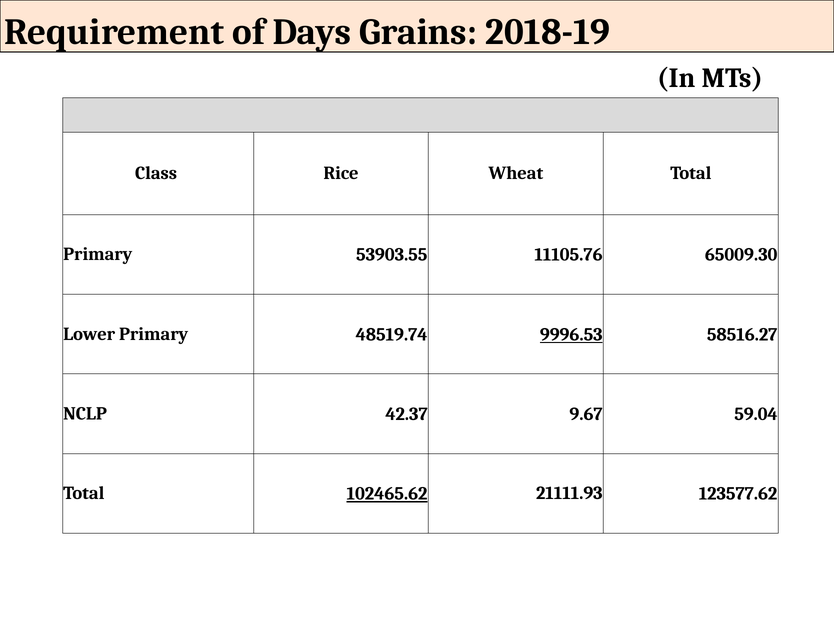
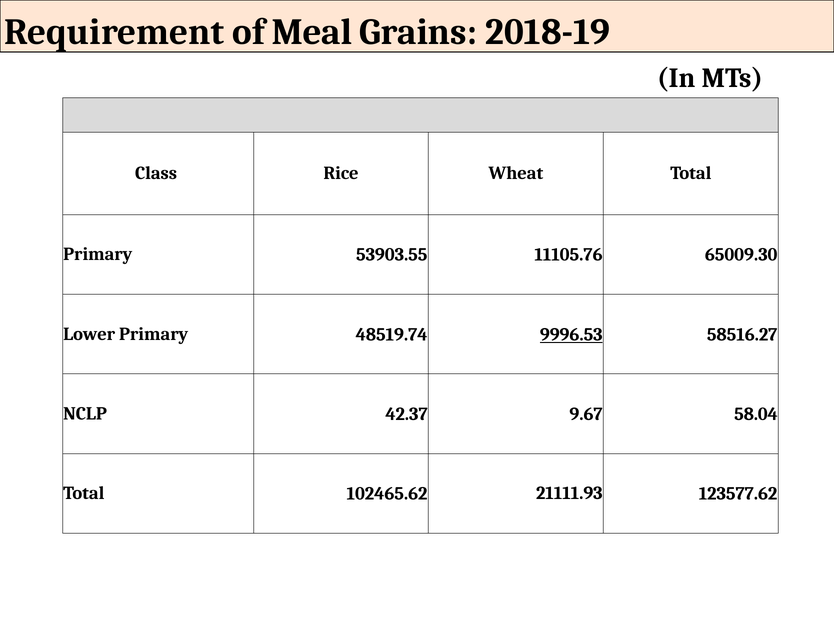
Days: Days -> Meal
59.04: 59.04 -> 58.04
102465.62 underline: present -> none
